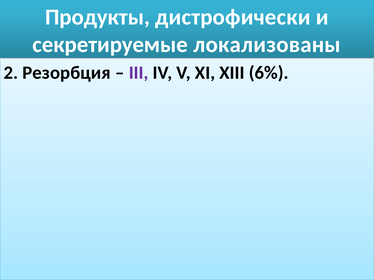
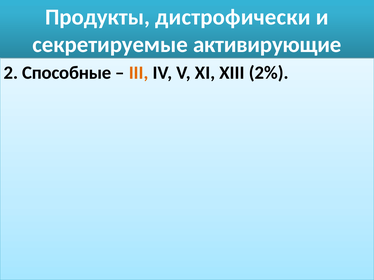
локализованы: локализованы -> активирующие
Резорбция: Резорбция -> Способные
III colour: purple -> orange
6%: 6% -> 2%
